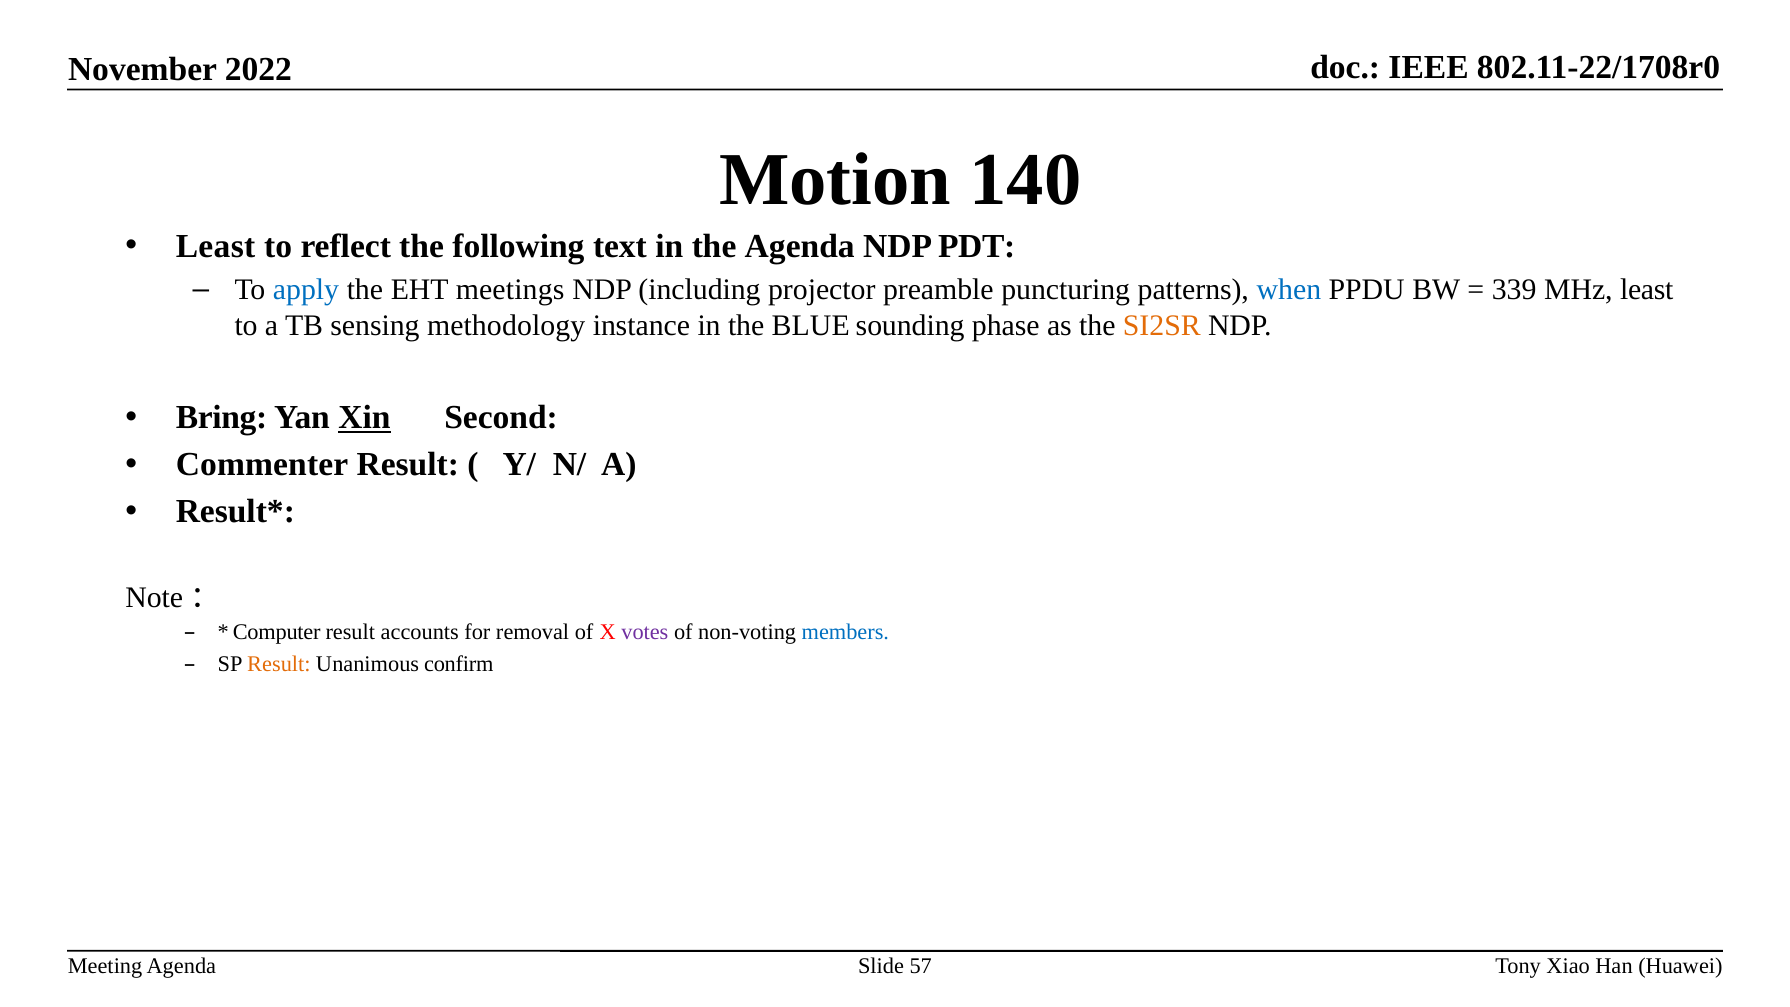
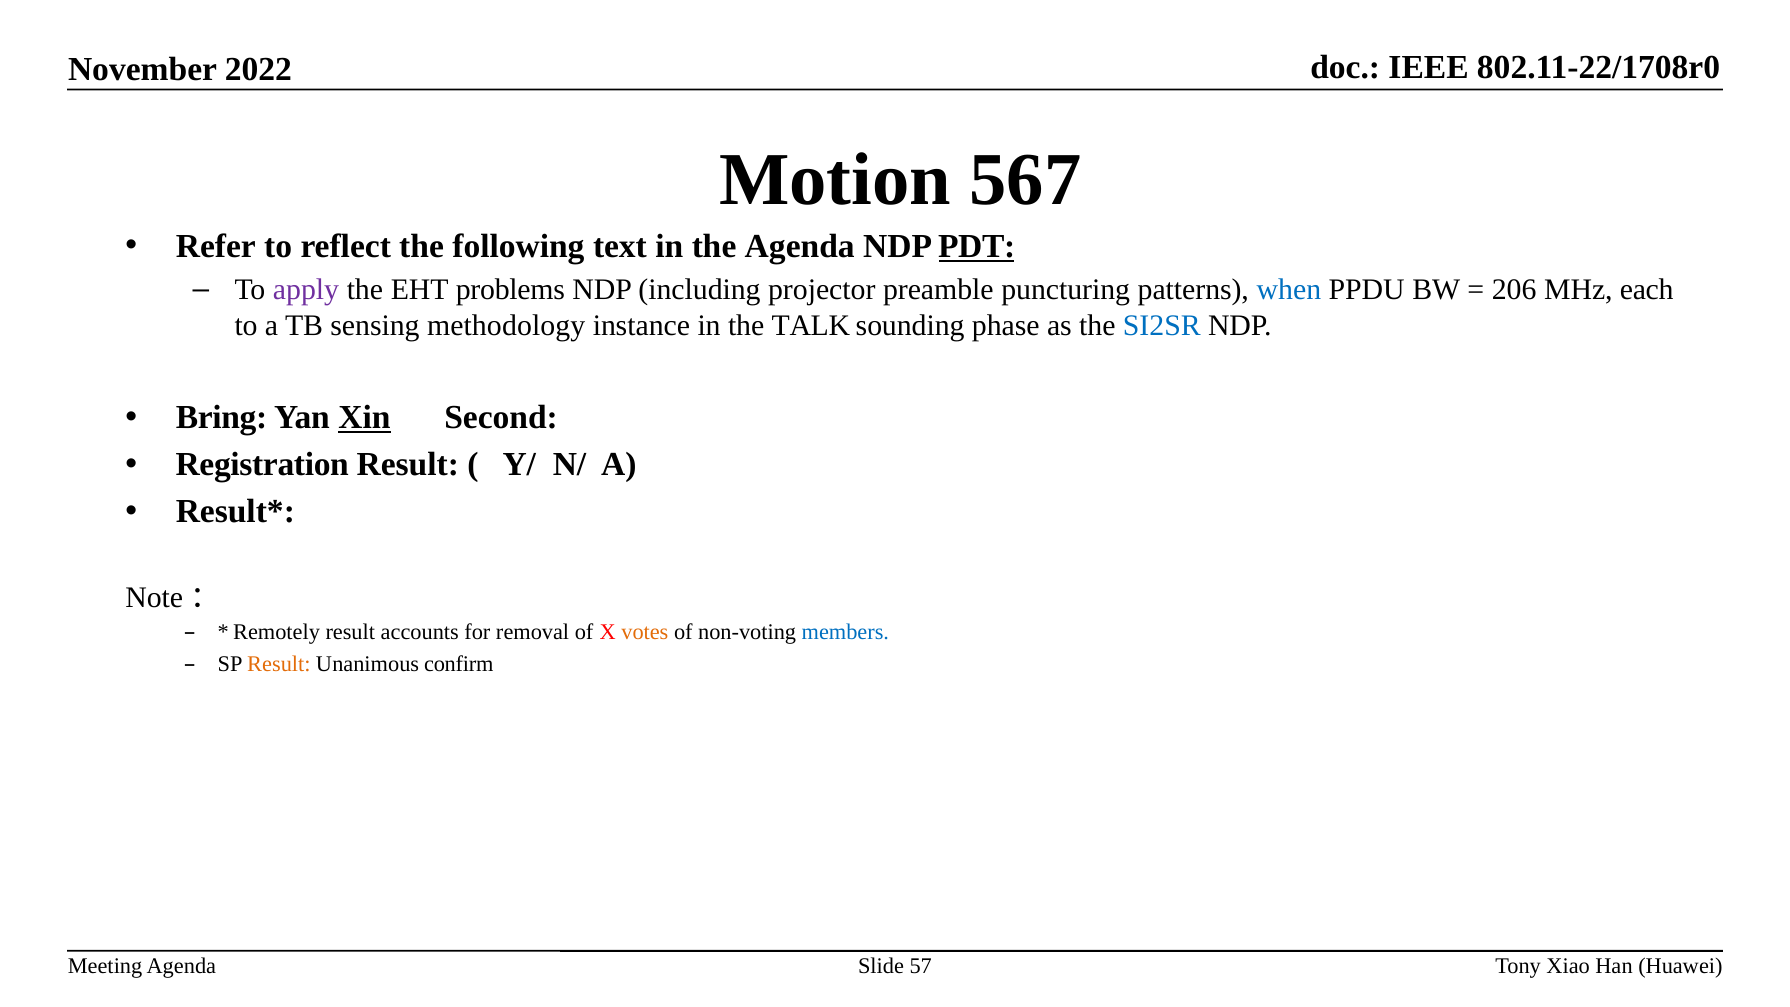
140: 140 -> 567
Least at (216, 246): Least -> Refer
PDT underline: none -> present
apply colour: blue -> purple
meetings: meetings -> problems
339: 339 -> 206
MHz least: least -> each
BLUE: BLUE -> TALK
SI2SR colour: orange -> blue
Commenter: Commenter -> Registration
Computer: Computer -> Remotely
votes colour: purple -> orange
